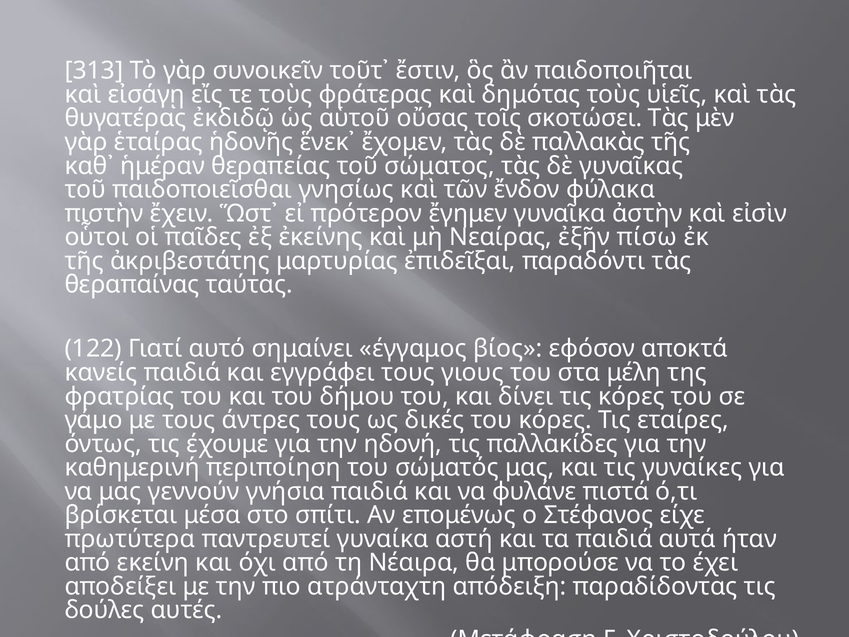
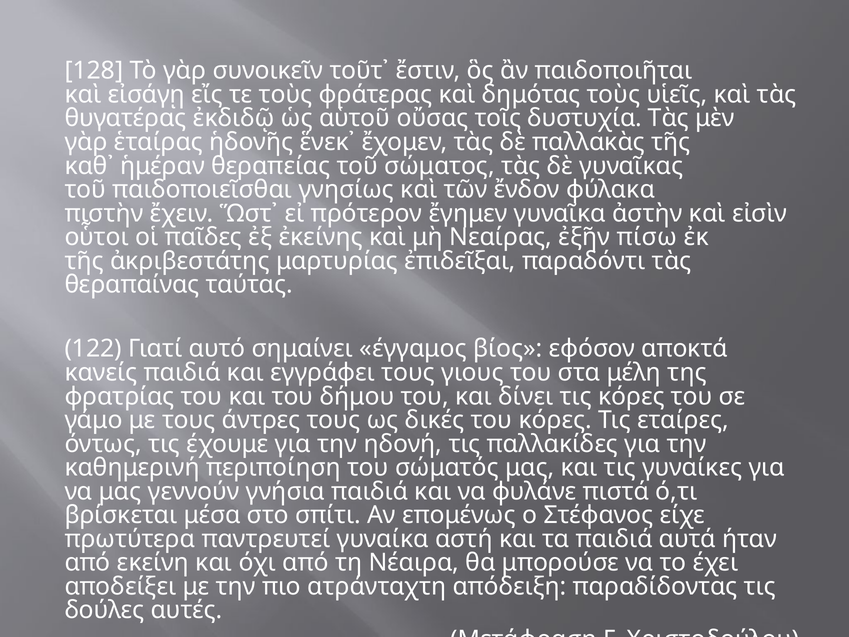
313: 313 -> 128
σκοτώσει: σκοτώσει -> δυστυχία
